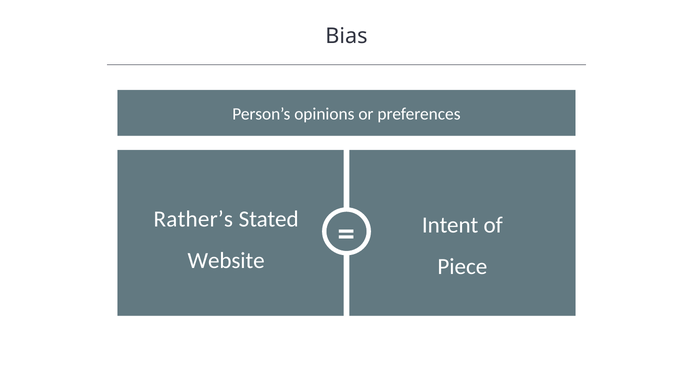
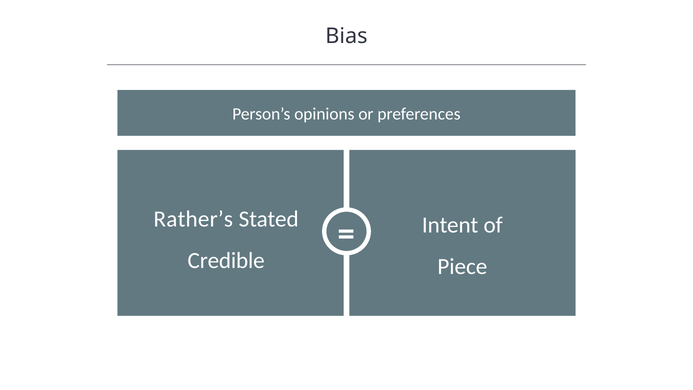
Website: Website -> Credible
